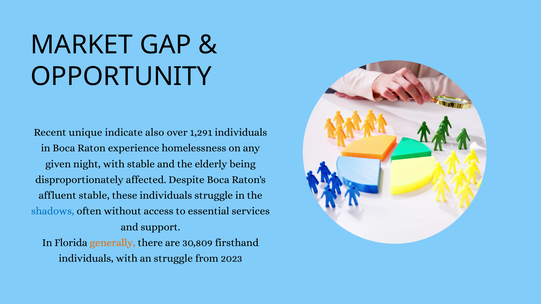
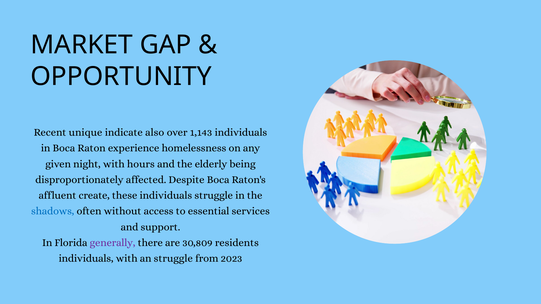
1,291: 1,291 -> 1,143
with stable: stable -> hours
affluent stable: stable -> create
generally colour: orange -> purple
firsthand: firsthand -> residents
